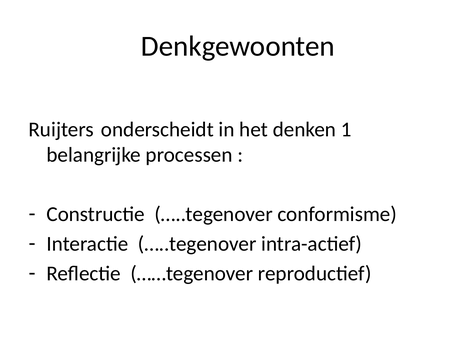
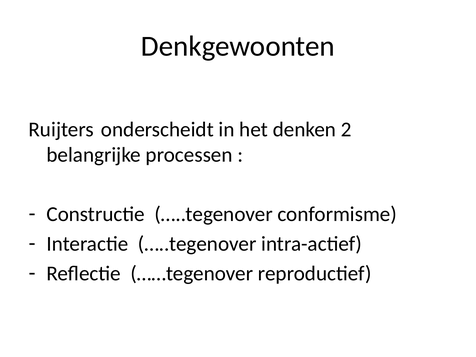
1: 1 -> 2
